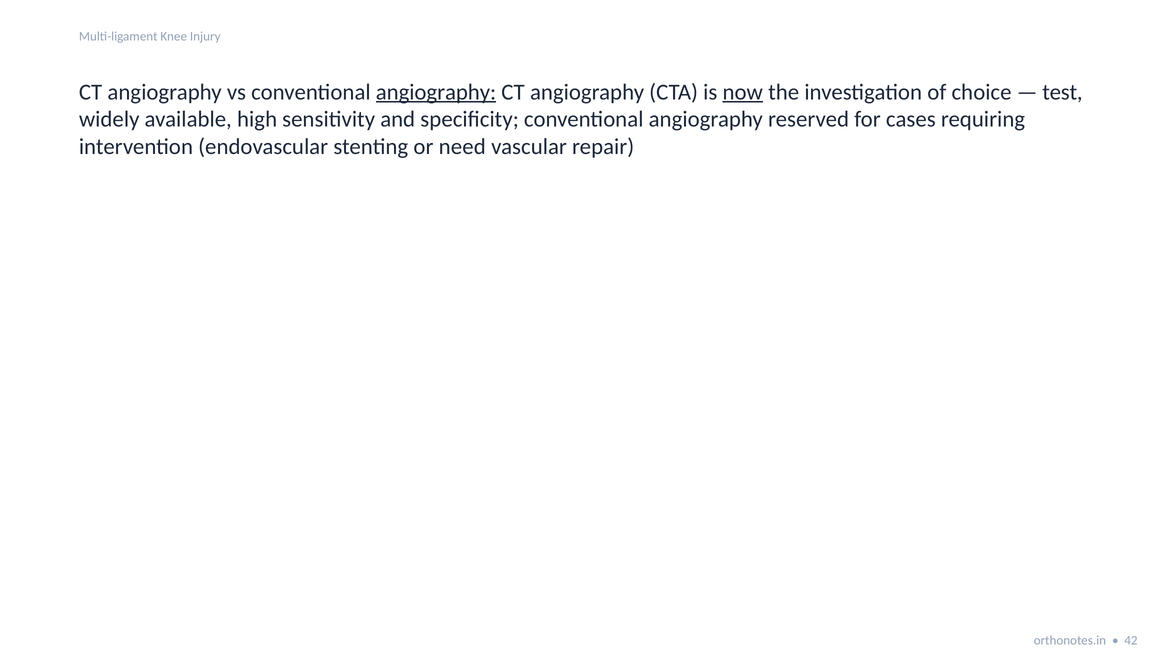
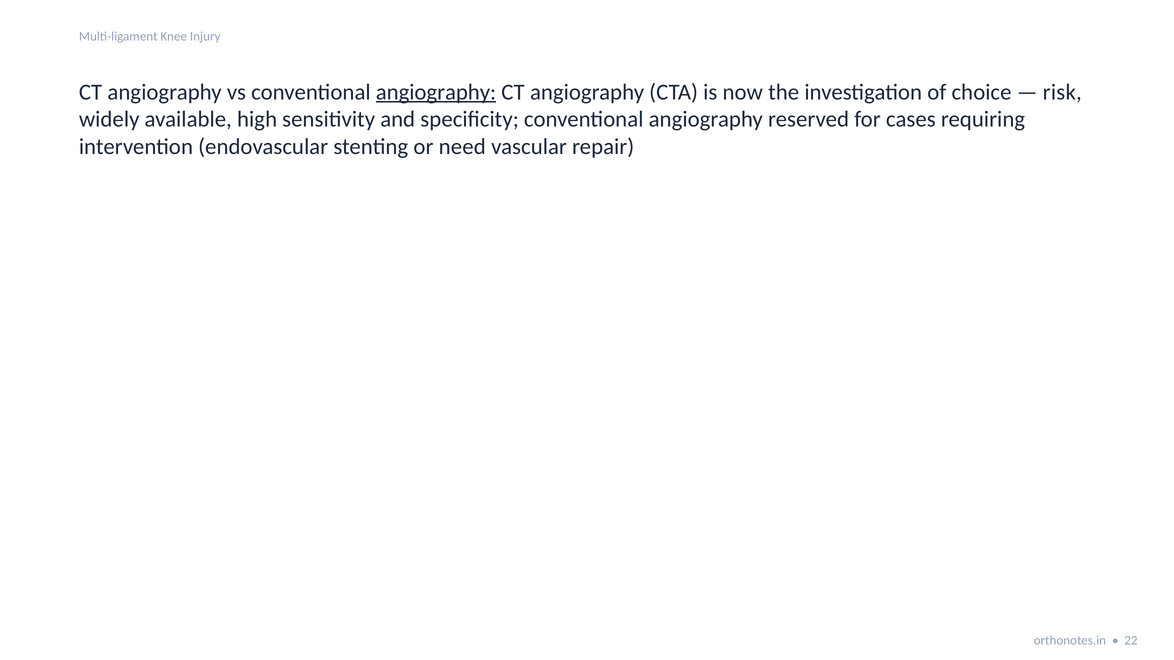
now underline: present -> none
test: test -> risk
42: 42 -> 22
